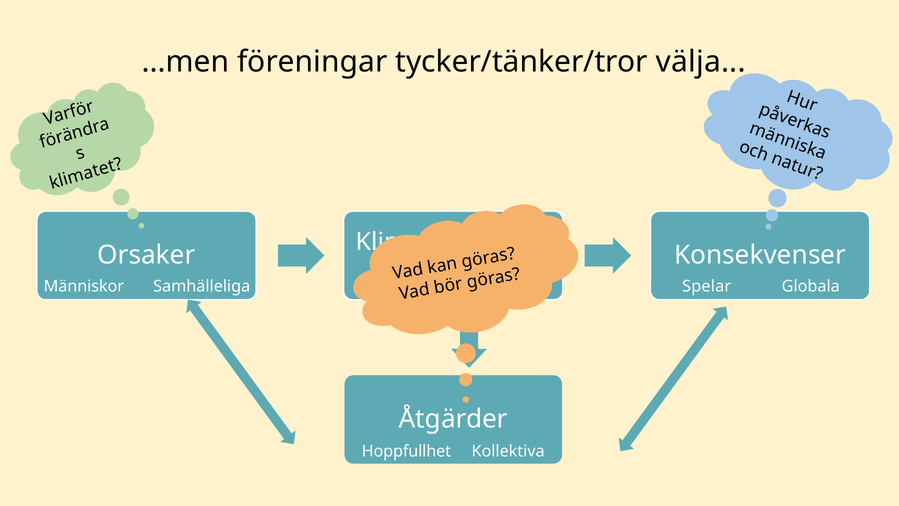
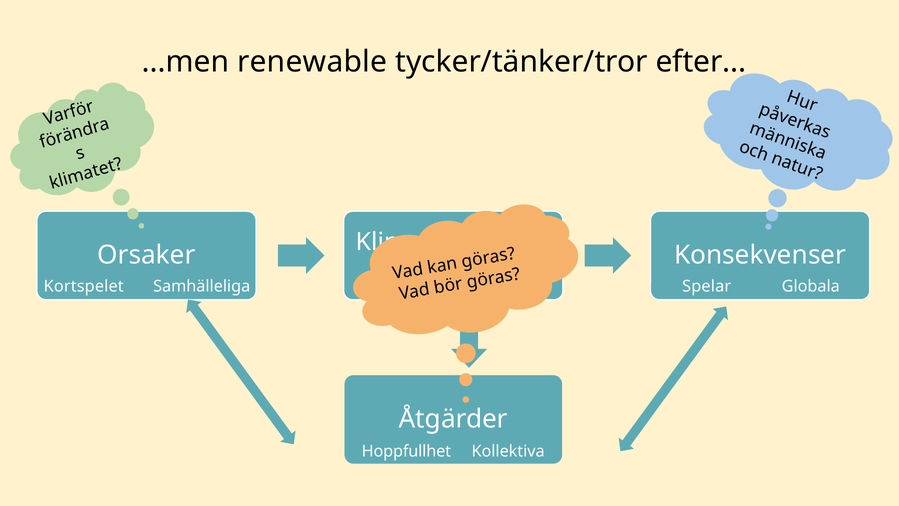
föreningar: föreningar -> renewable
välja: välja -> efter
Människor: Människor -> Kortspelet
